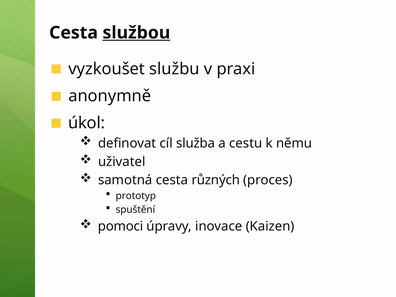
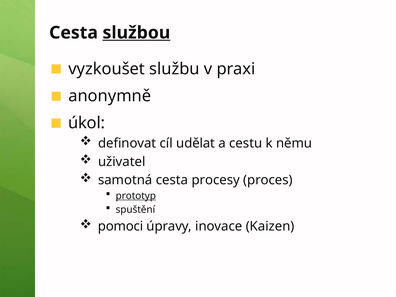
služba: služba -> udělat
různých: různých -> procesy
prototyp underline: none -> present
